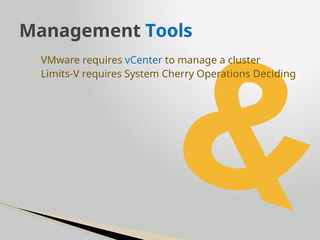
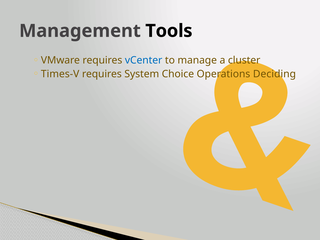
Tools colour: blue -> black
Limits-V: Limits-V -> Times-V
Cherry: Cherry -> Choice
